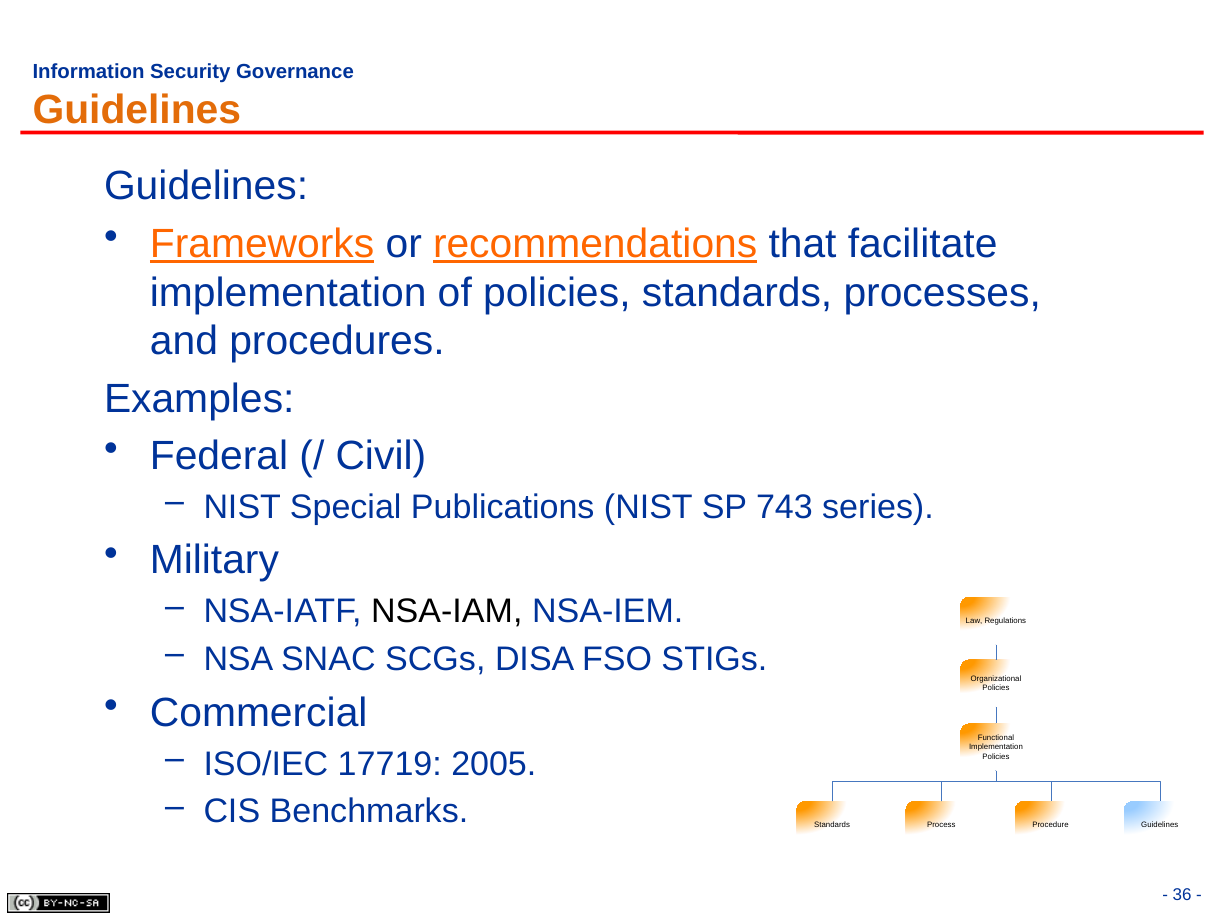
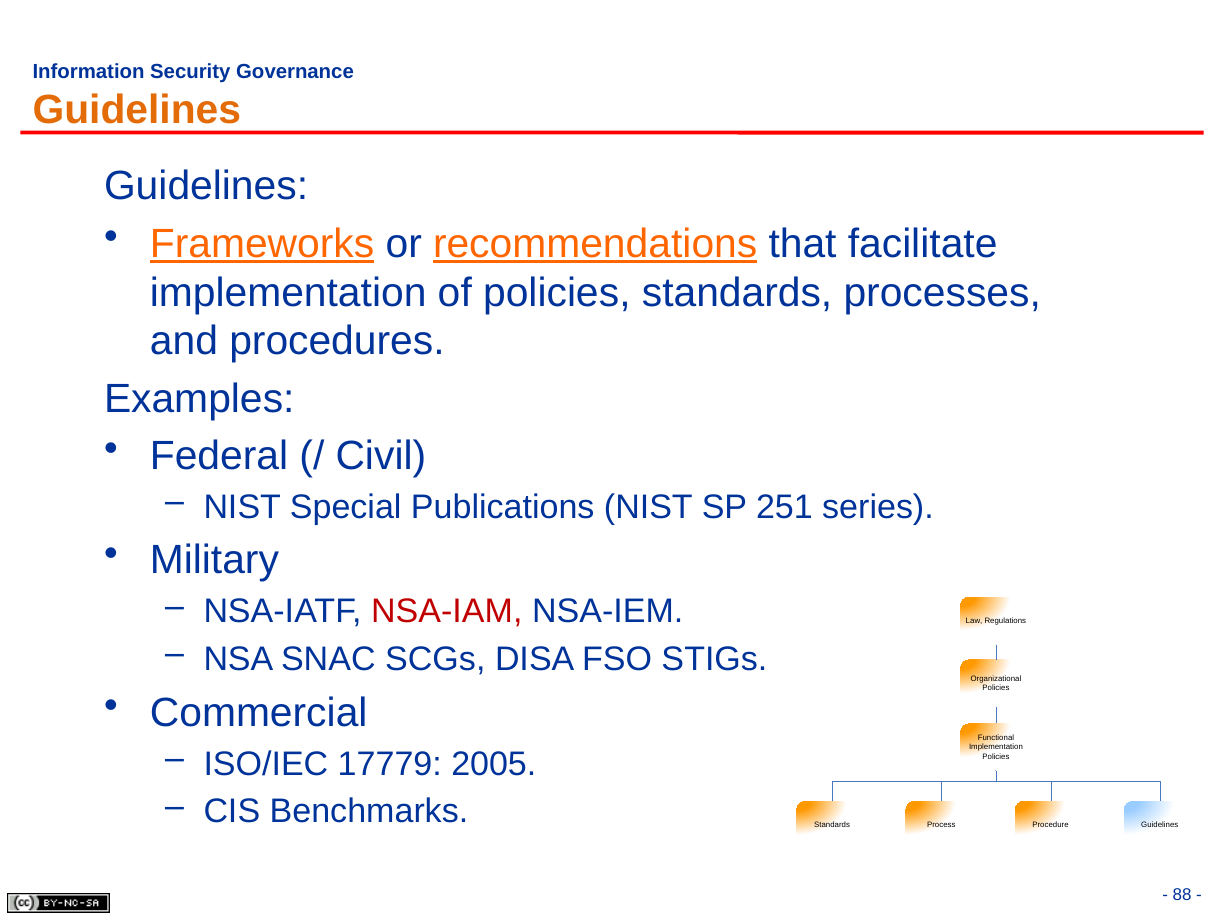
743: 743 -> 251
NSA-IAM colour: black -> red
17719: 17719 -> 17779
36: 36 -> 88
